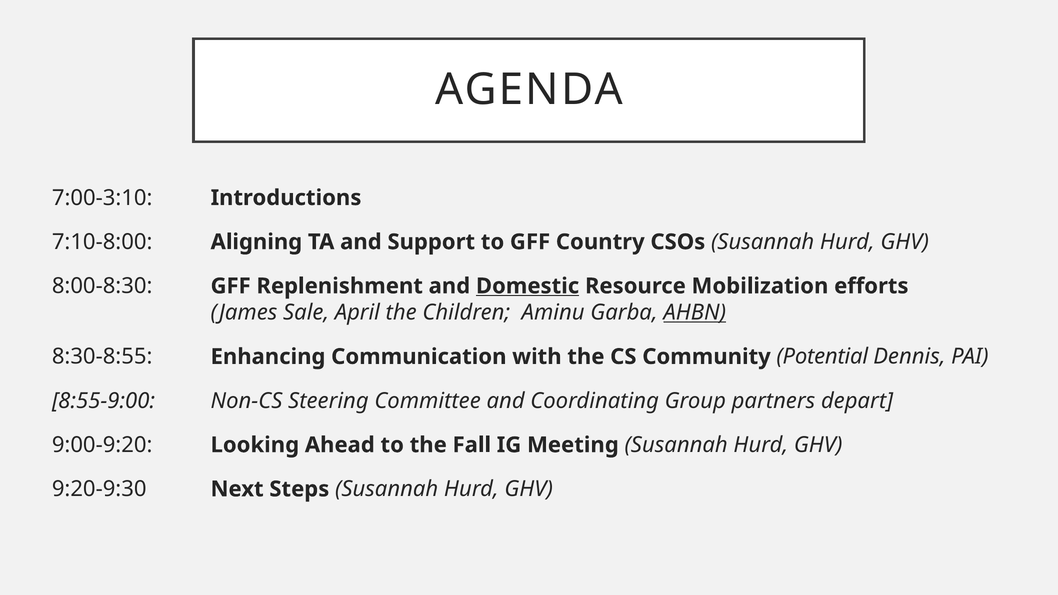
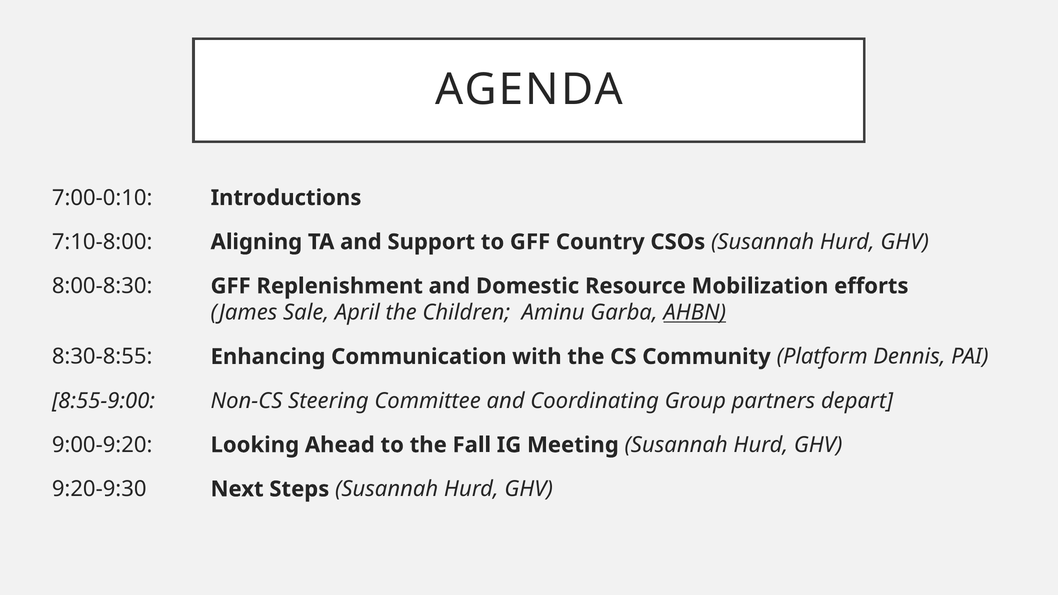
7:00-3:10: 7:00-3:10 -> 7:00-0:10
Domestic underline: present -> none
Potential: Potential -> Platform
